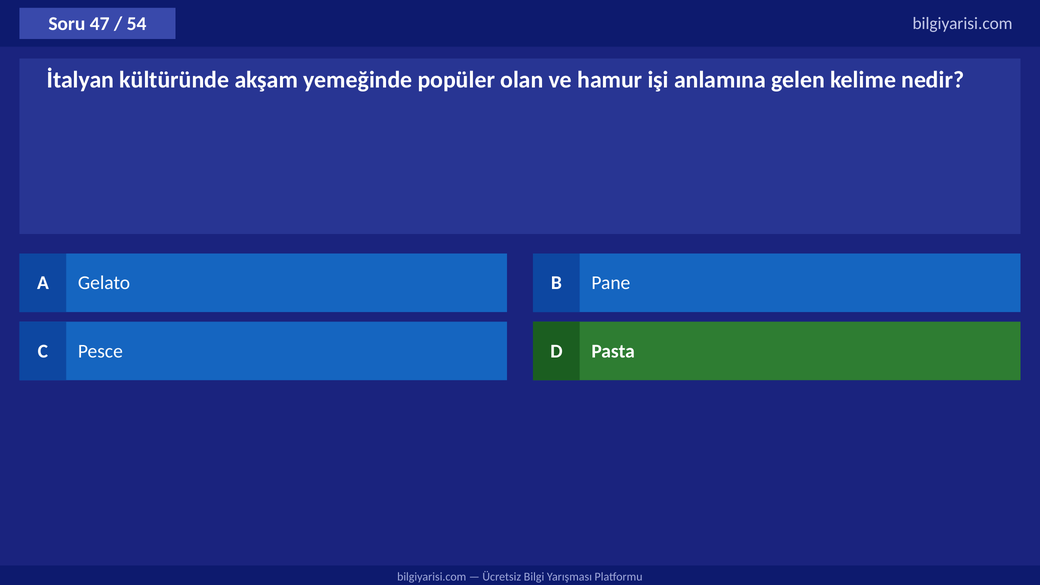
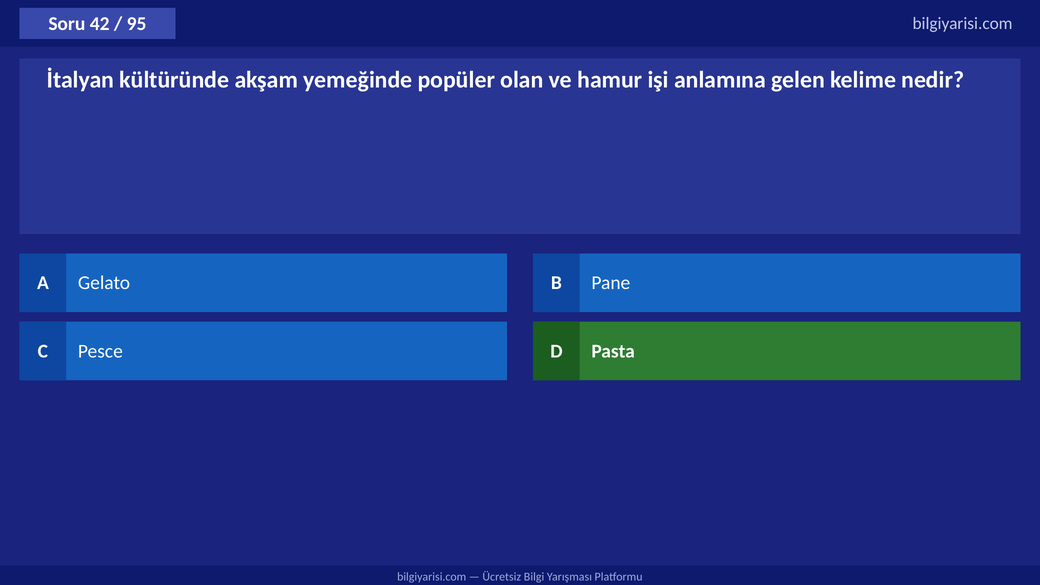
47: 47 -> 42
54: 54 -> 95
